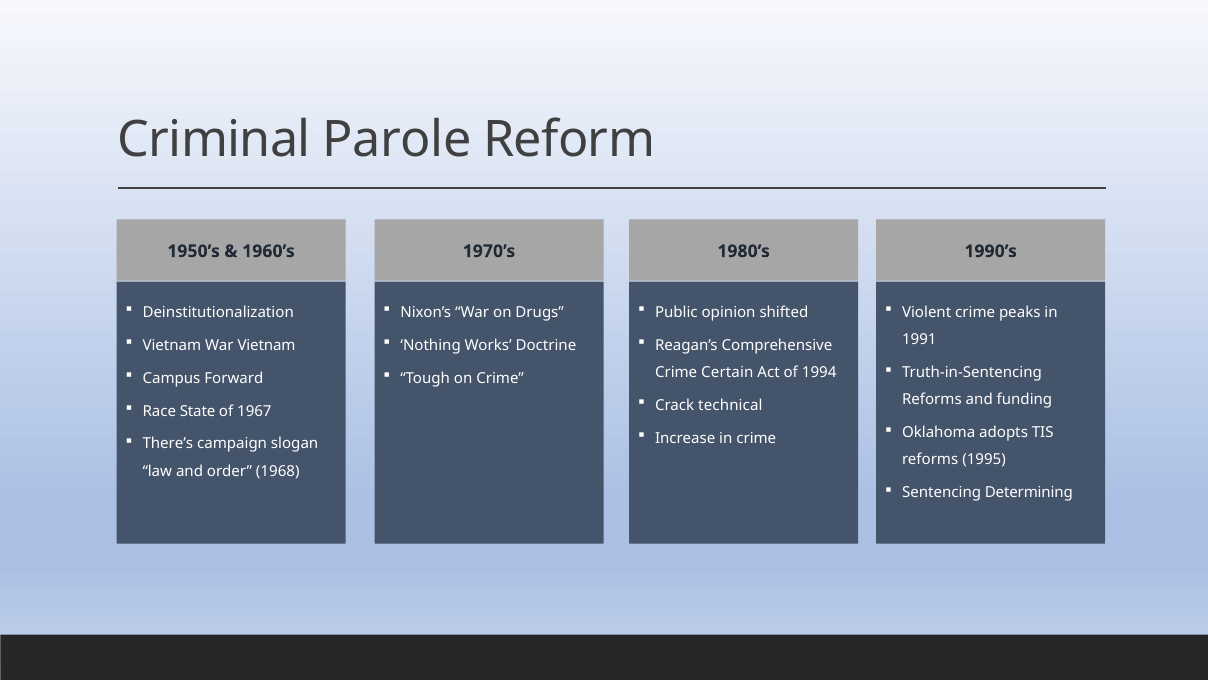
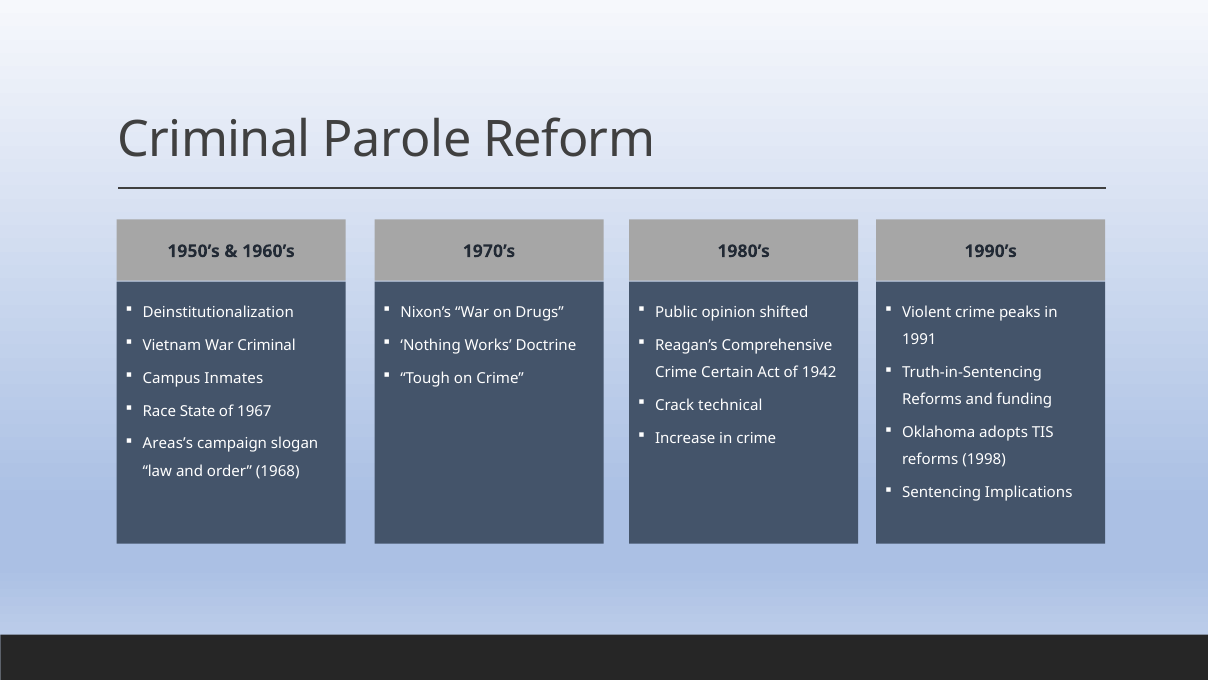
War Vietnam: Vietnam -> Criminal
1994: 1994 -> 1942
Forward: Forward -> Inmates
There’s: There’s -> Areas’s
1995: 1995 -> 1998
Determining: Determining -> Implications
